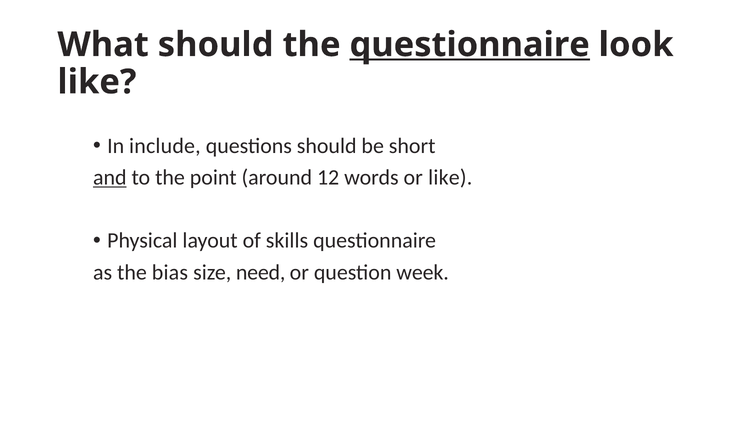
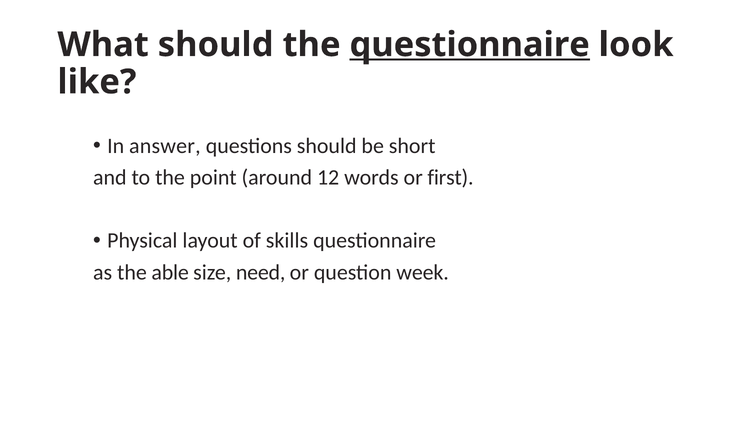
include: include -> answer
and underline: present -> none
or like: like -> first
bias: bias -> able
